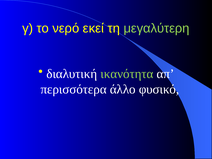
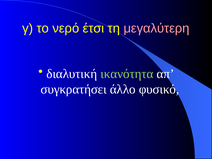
εκεί: εκεί -> έτσι
μεγαλύτερη colour: light green -> pink
περισσότερα: περισσότερα -> συγκρατήσει
